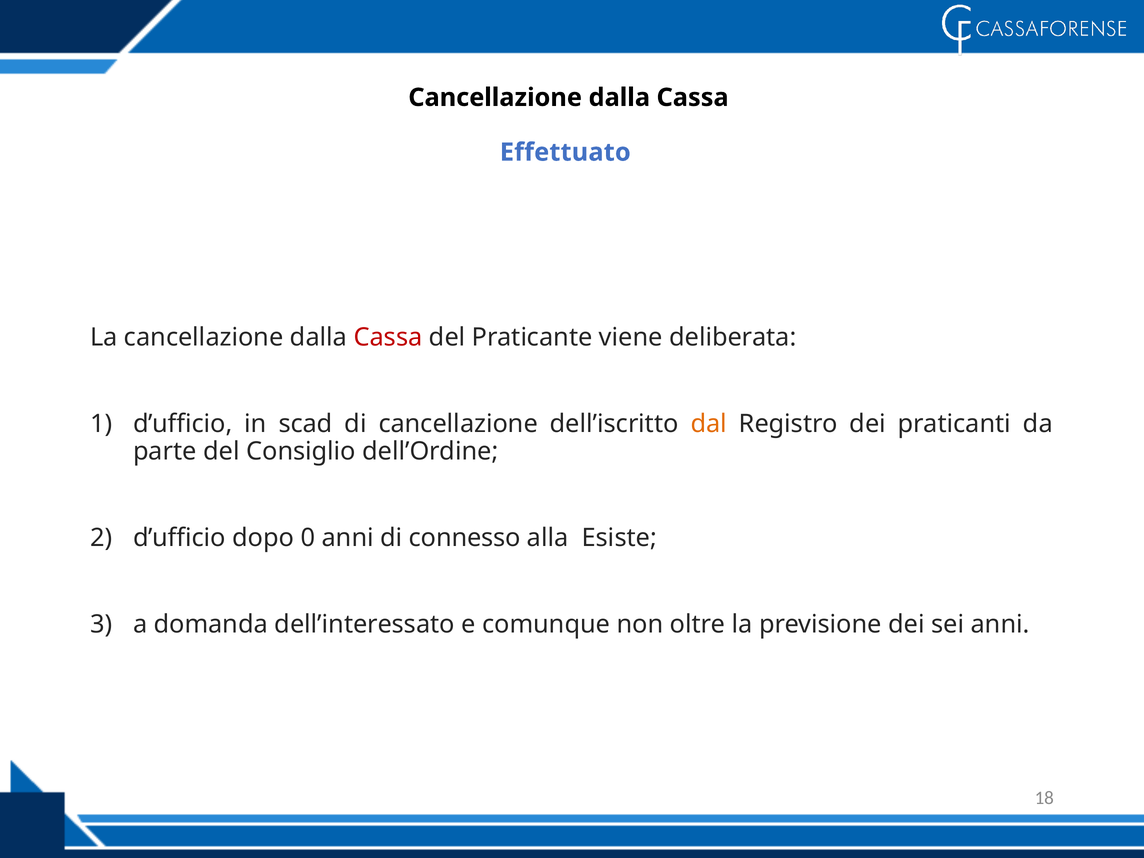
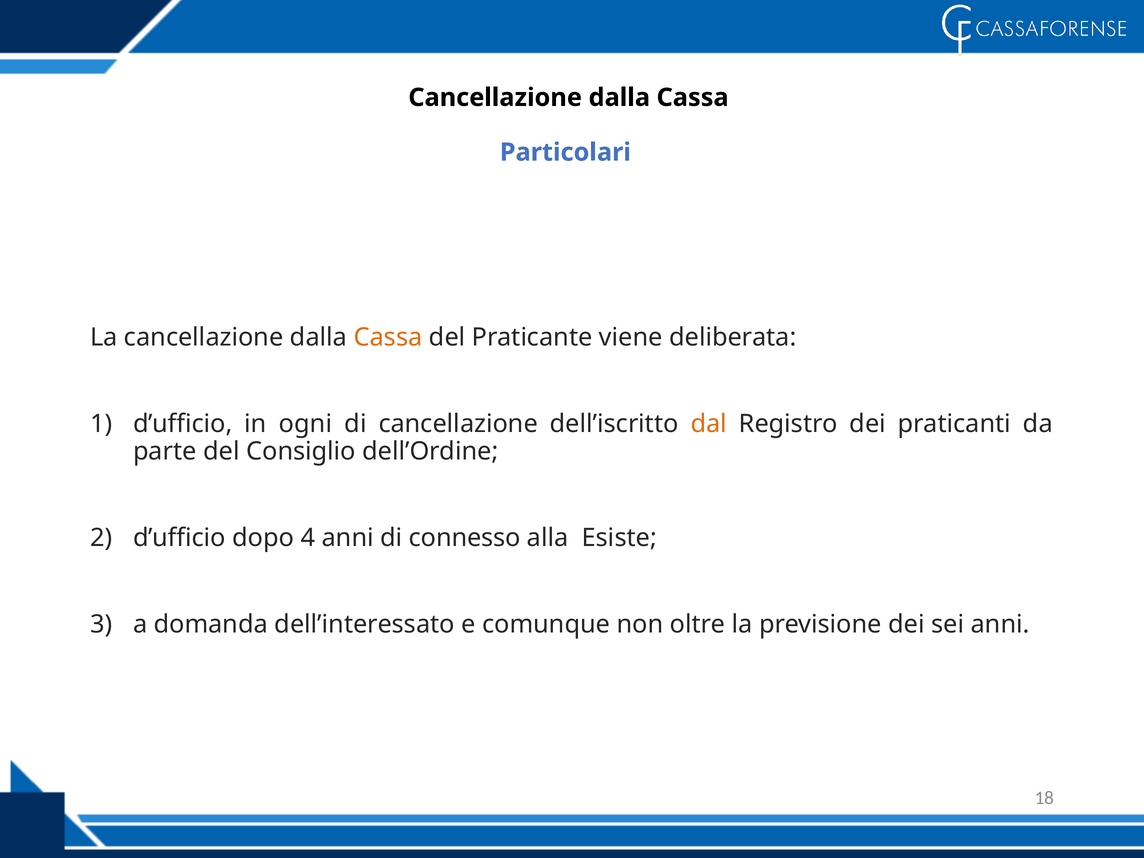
Effettuato: Effettuato -> Particolari
Cassa at (388, 337) colour: red -> orange
scad: scad -> ogni
0: 0 -> 4
